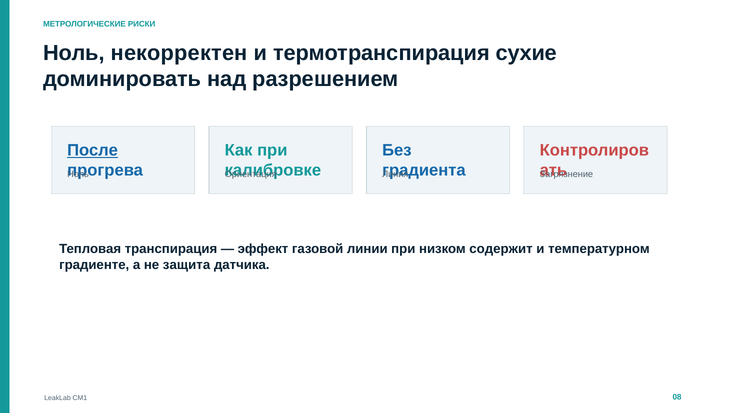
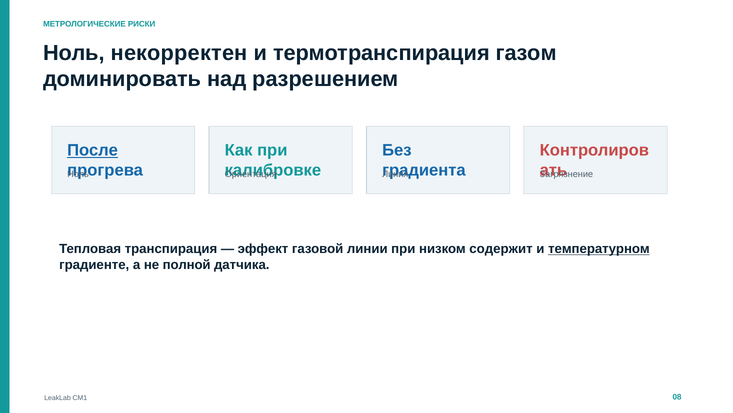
сухие: сухие -> газом
температурном underline: none -> present
защита: защита -> полной
